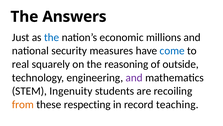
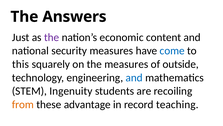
the at (52, 37) colour: blue -> purple
millions: millions -> content
real: real -> this
the reasoning: reasoning -> measures
and at (134, 77) colour: purple -> blue
respecting: respecting -> advantage
